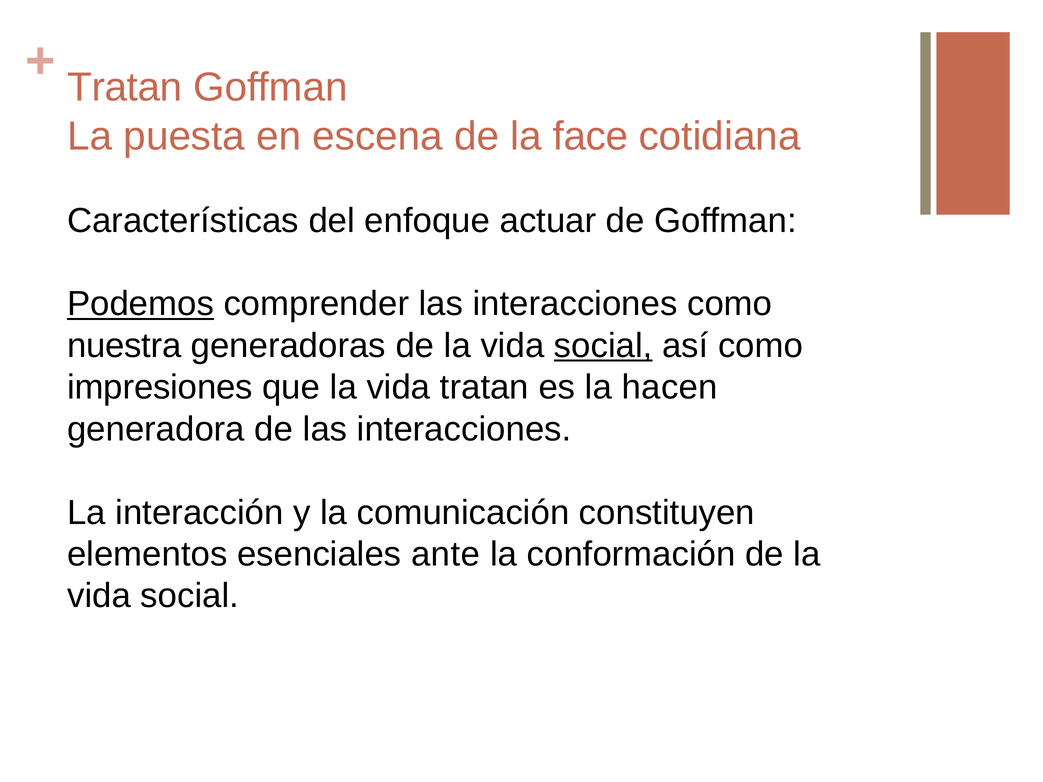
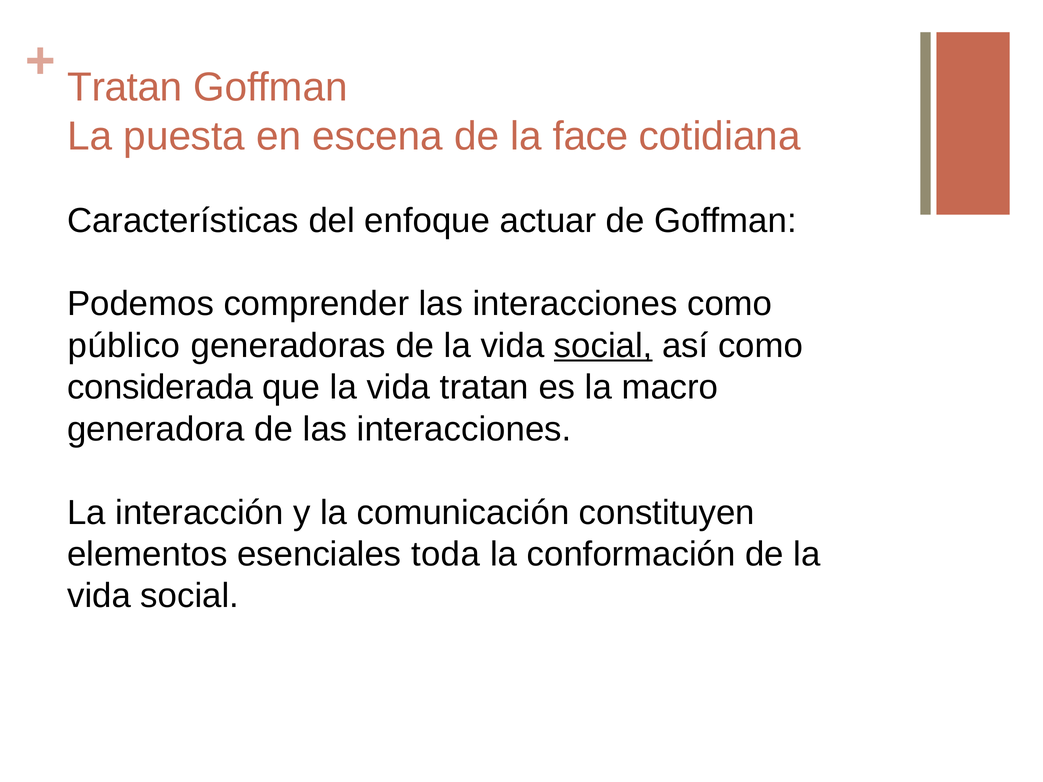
Podemos underline: present -> none
nuestra: nuestra -> público
impresiones: impresiones -> considerada
hacen: hacen -> macro
ante: ante -> toda
